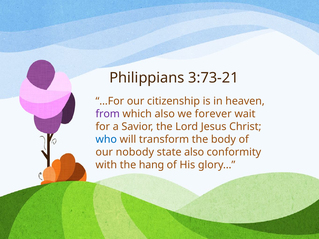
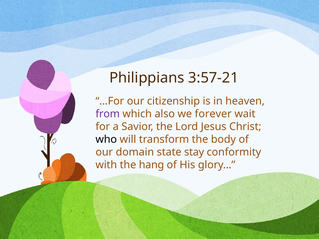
3:73-21: 3:73-21 -> 3:57-21
who colour: blue -> black
nobody: nobody -> domain
state also: also -> stay
